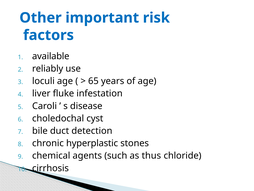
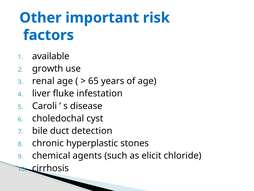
reliably: reliably -> growth
loculi: loculi -> renal
thus: thus -> elicit
